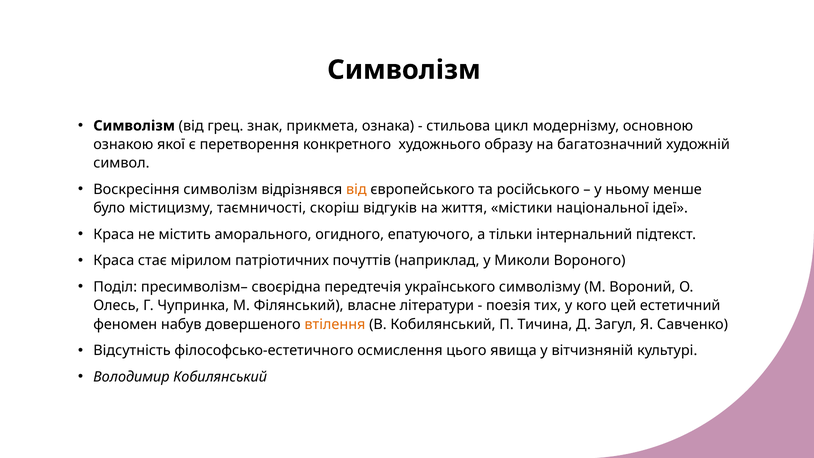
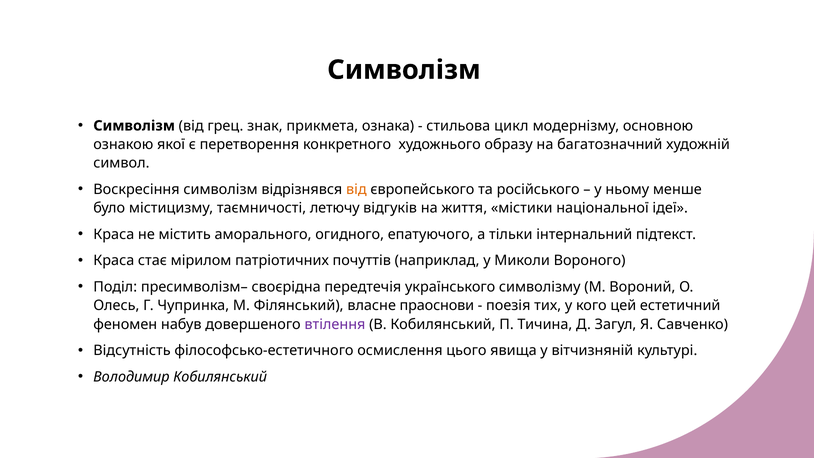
скоріш: скоріш -> летючу
літератури: літератури -> праоснови
втілення colour: orange -> purple
